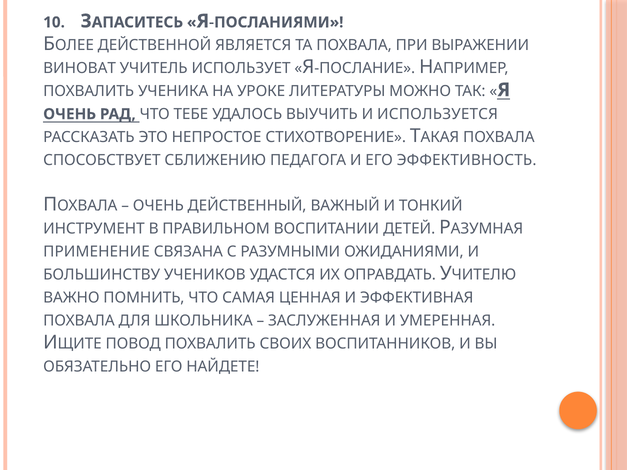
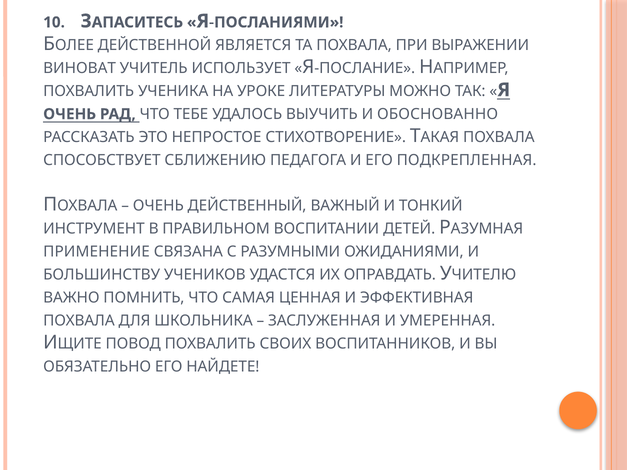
ИСПОЛЬЗУЕТСЯ: ИСПОЛЬЗУЕТСЯ -> ОБОСНОВАННО
ЭФФЕКТИВНОСТЬ: ЭФФЕКТИВНОСТЬ -> ПОДКРЕПЛЕННАЯ
